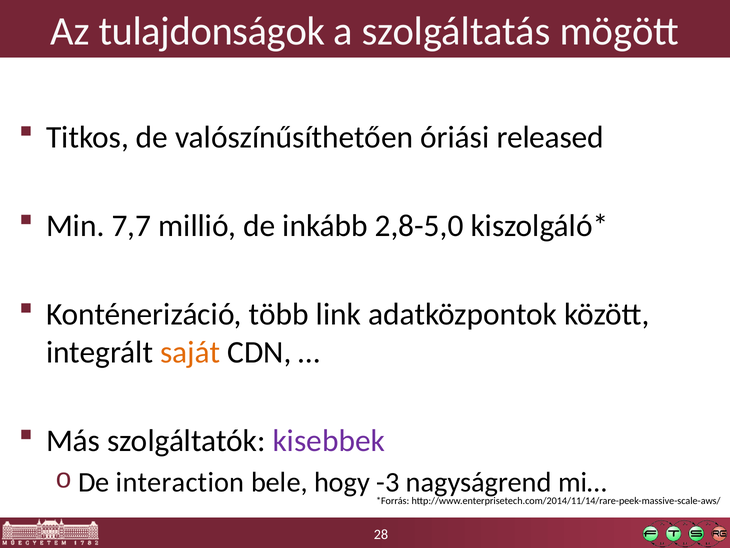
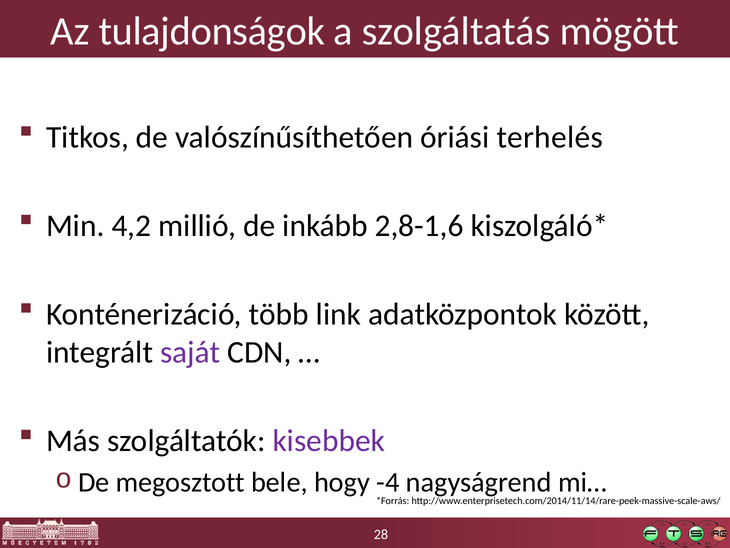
released: released -> terhelés
7,7: 7,7 -> 4,2
2,8-5,0: 2,8-5,0 -> 2,8-1,6
saját colour: orange -> purple
interaction: interaction -> megosztott
-3: -3 -> -4
